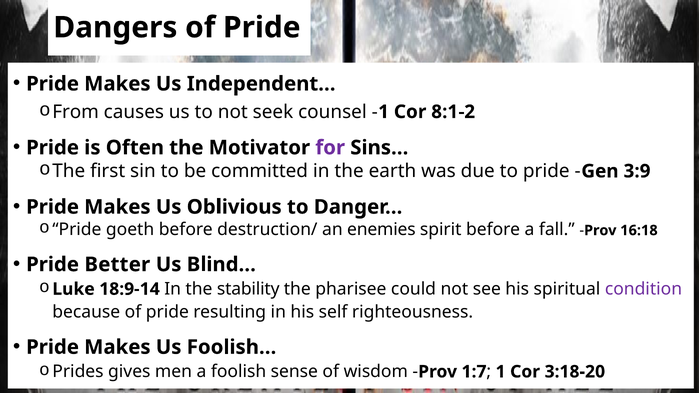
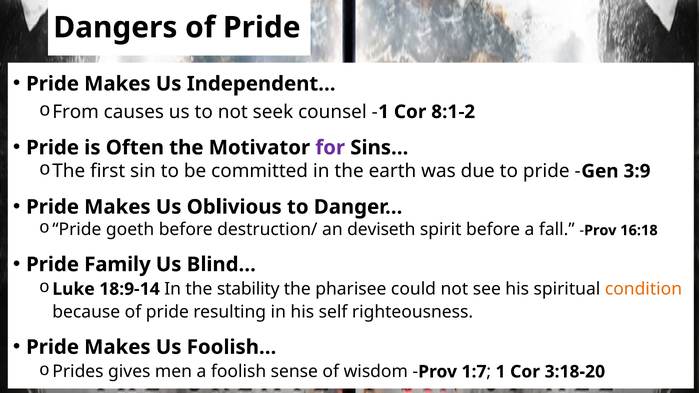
enemies: enemies -> deviseth
Better: Better -> Family
condition colour: purple -> orange
